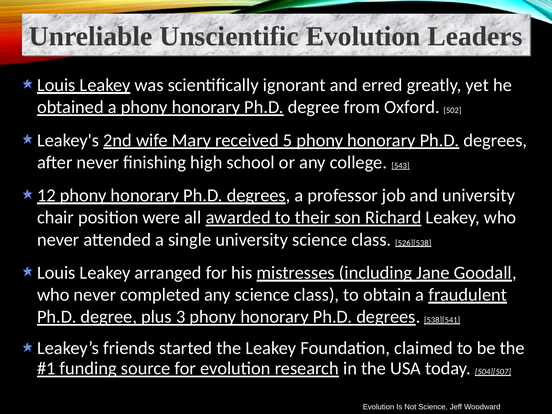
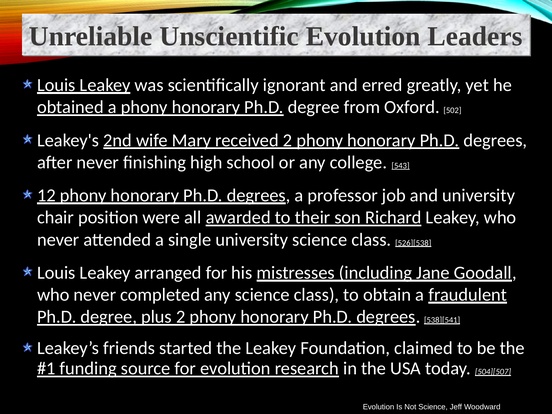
received 5: 5 -> 2
plus 3: 3 -> 2
